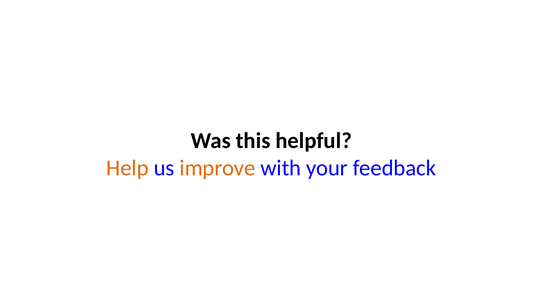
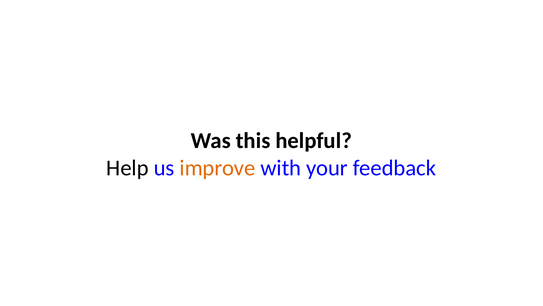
Help colour: orange -> black
